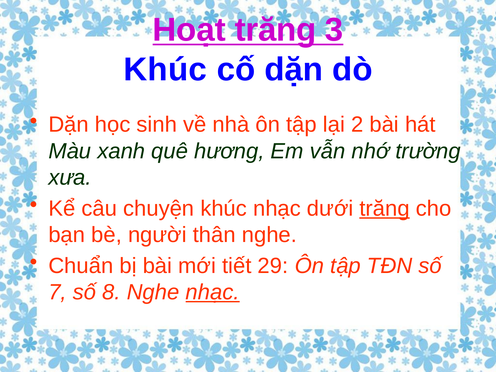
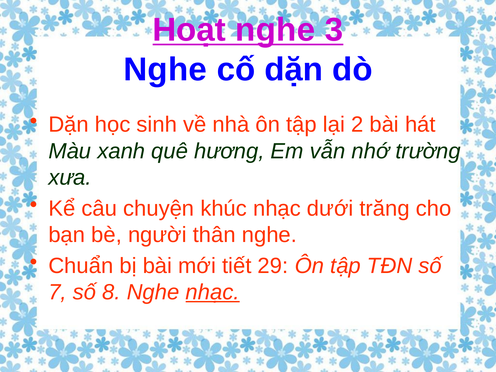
Hoạt trăng: trăng -> nghe
Khúc at (165, 70): Khúc -> Nghe
trăng at (385, 209) underline: present -> none
